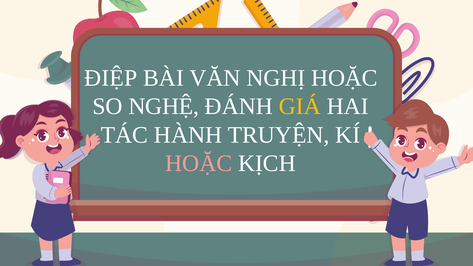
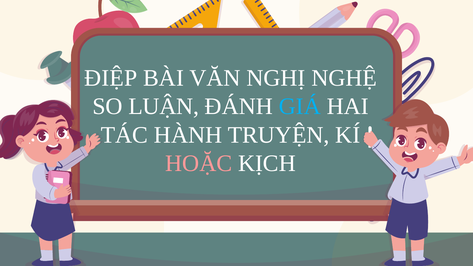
NGHỊ HOẶC: HOẶC -> NGHỆ
NGHỆ: NGHỆ -> LUẬN
GIÁ colour: yellow -> light blue
